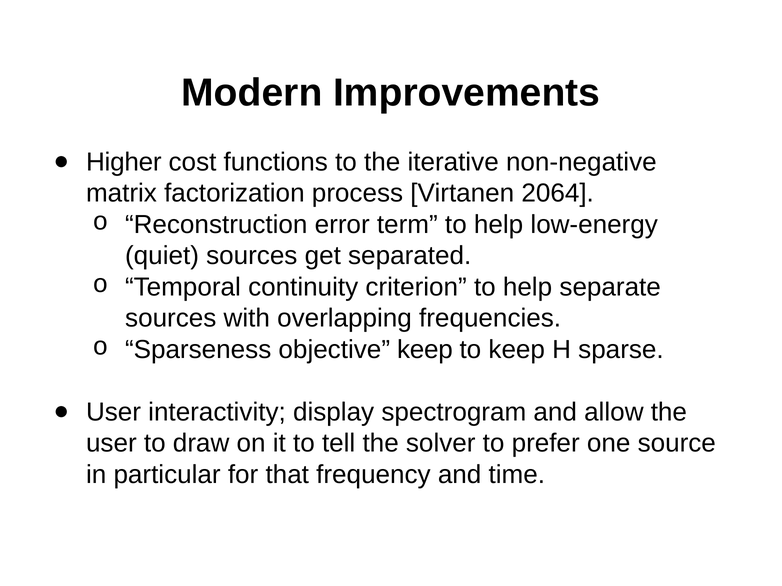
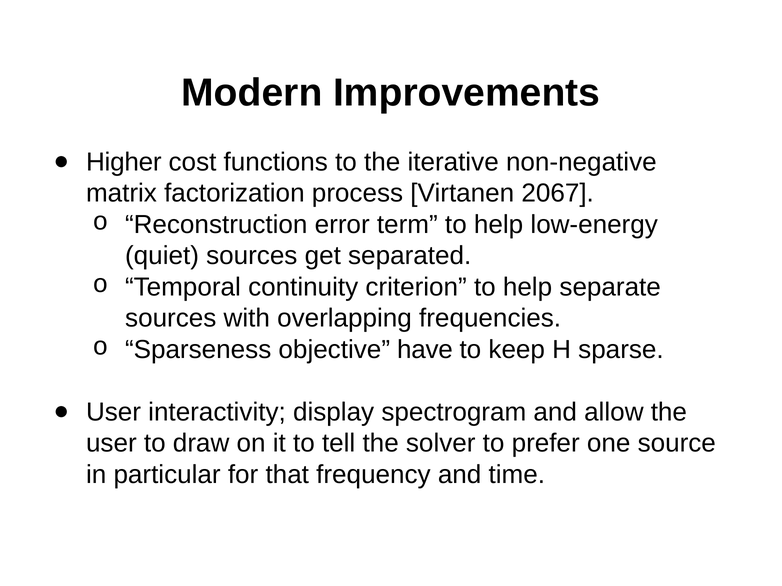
2064: 2064 -> 2067
objective keep: keep -> have
